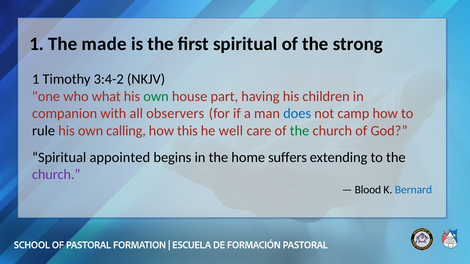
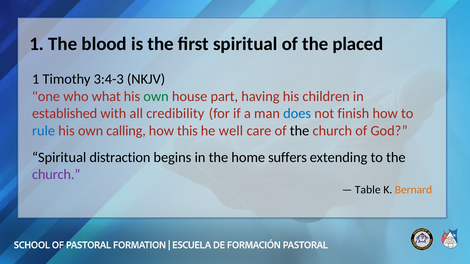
made: made -> blood
strong: strong -> placed
3:4-2: 3:4-2 -> 3:4-3
companion: companion -> established
observers: observers -> credibility
camp: camp -> finish
rule colour: black -> blue
the at (300, 131) colour: green -> black
appointed: appointed -> distraction
Blood: Blood -> Table
Bernard colour: blue -> orange
